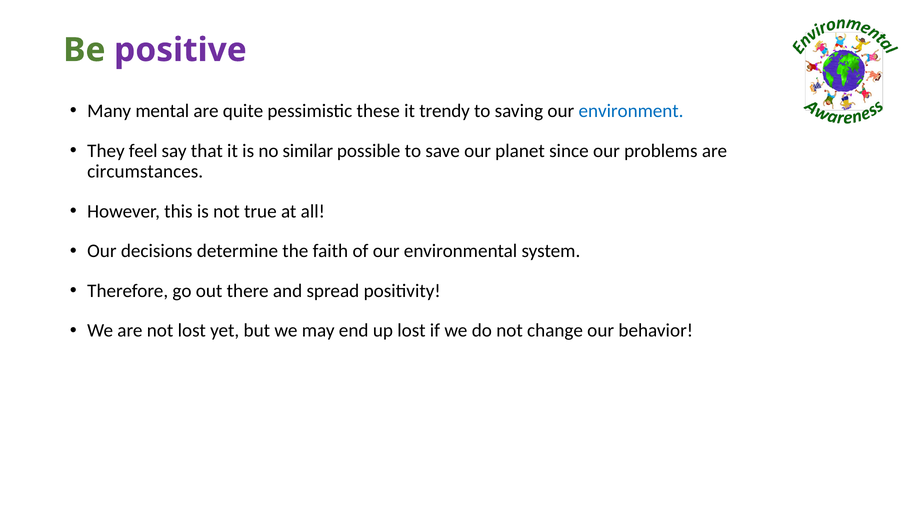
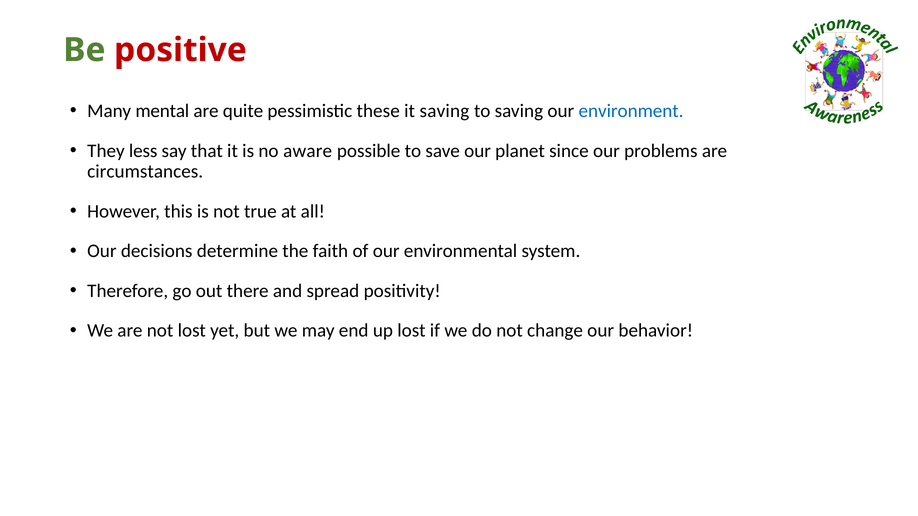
positive colour: purple -> red
it trendy: trendy -> saving
feel: feel -> less
similar: similar -> aware
